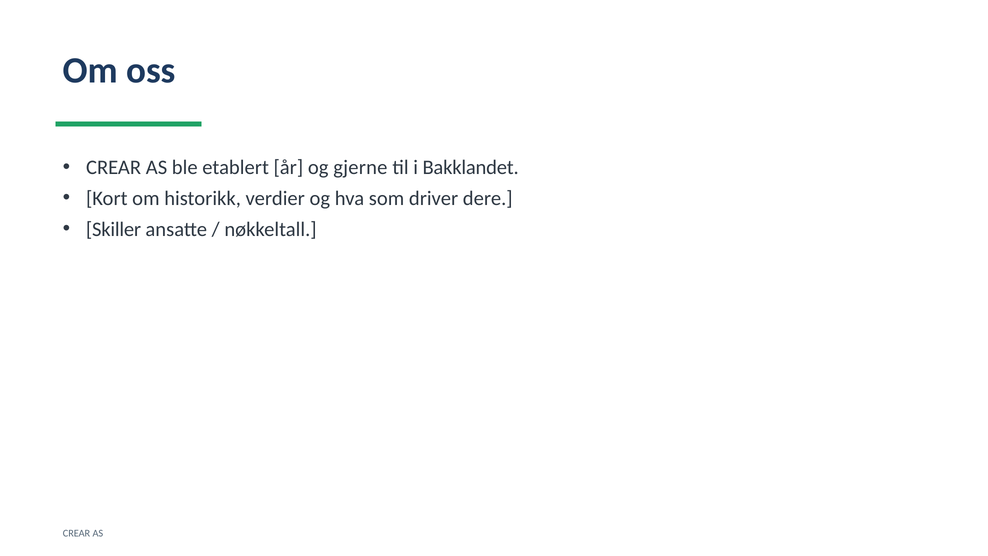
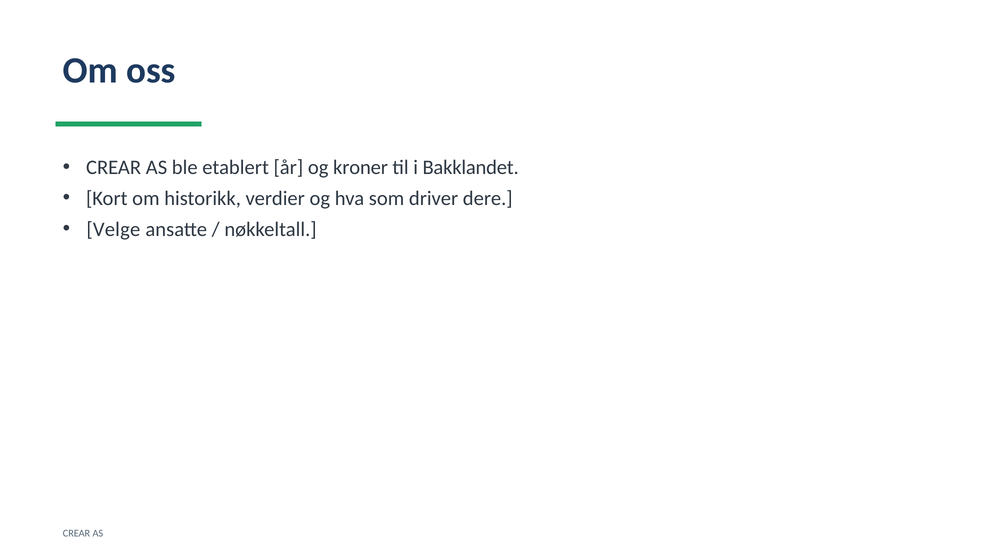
gjerne: gjerne -> kroner
Skiller: Skiller -> Velge
